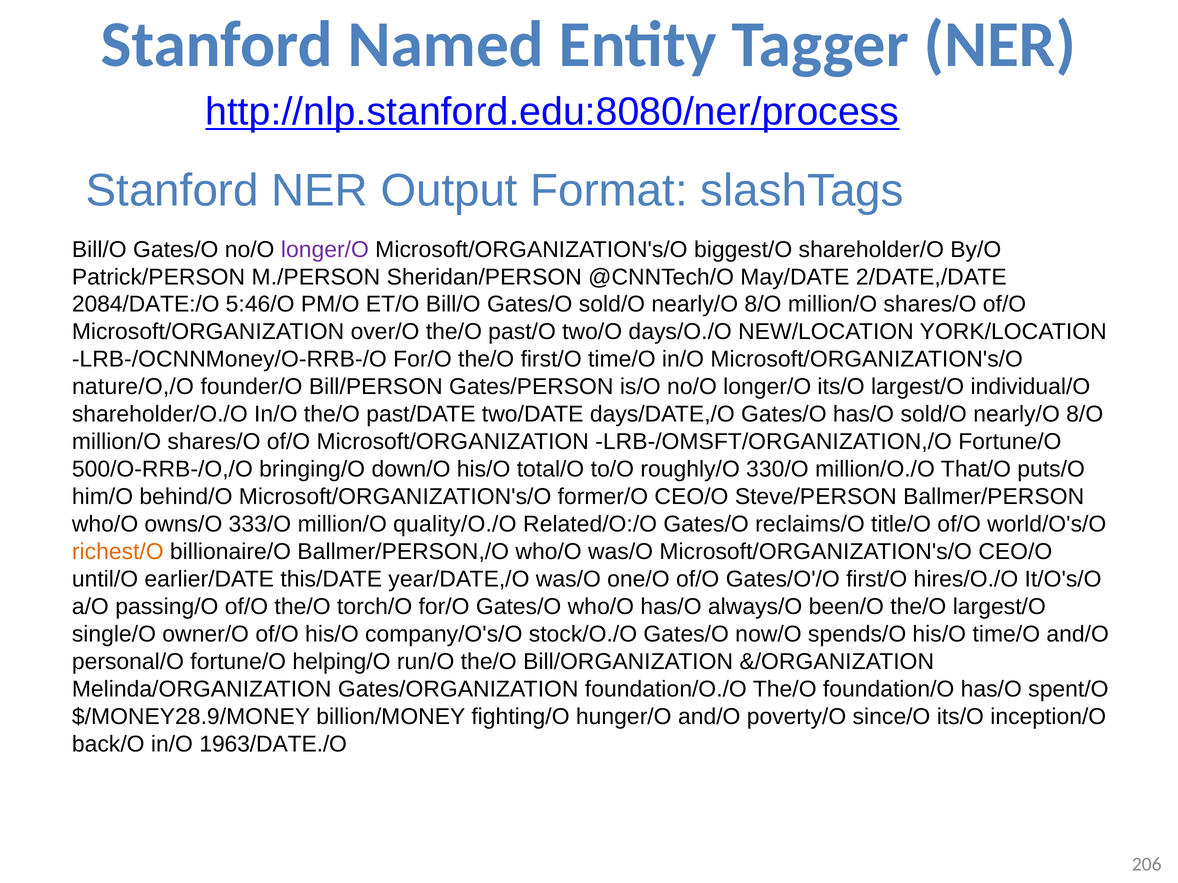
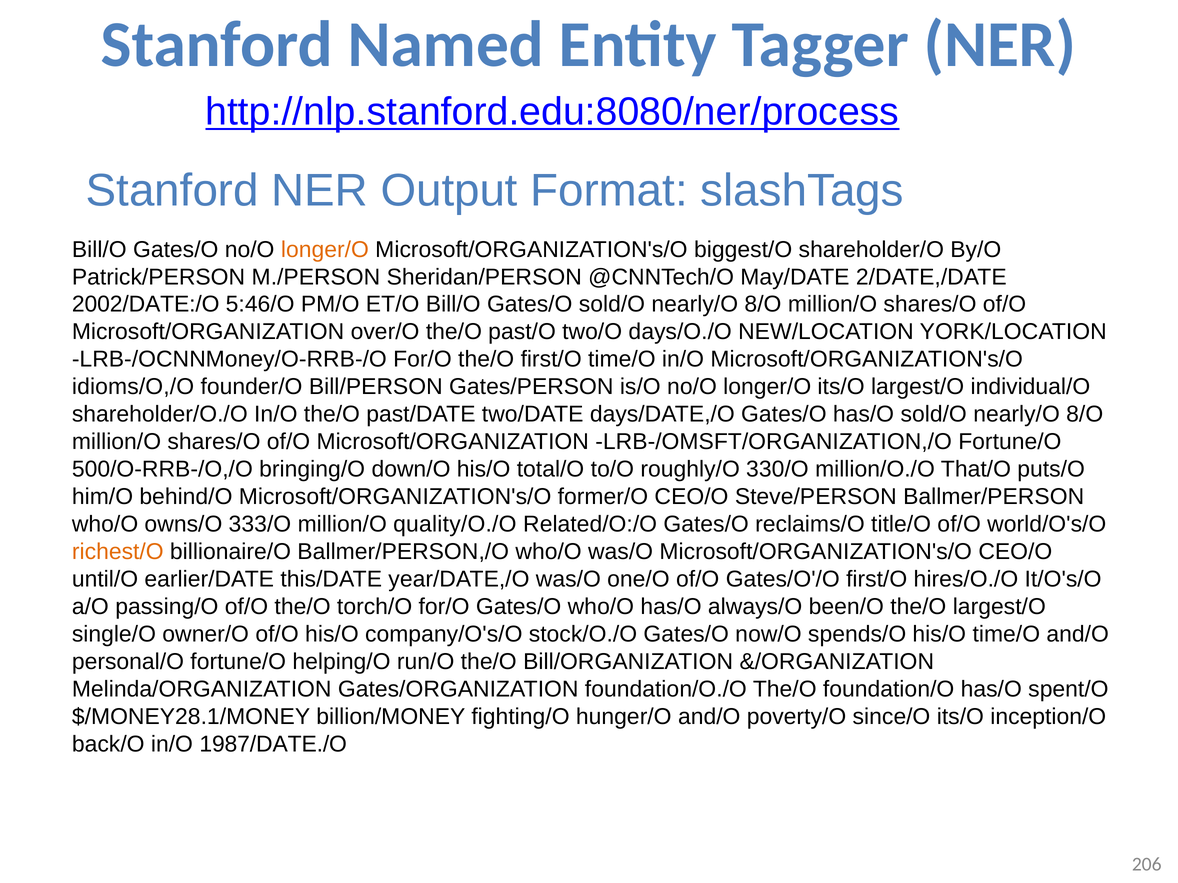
longer/O at (325, 250) colour: purple -> orange
2084/DATE:/O: 2084/DATE:/O -> 2002/DATE:/O
nature/O,/O: nature/O,/O -> idioms/O,/O
$/MONEY28.9/MONEY: $/MONEY28.9/MONEY -> $/MONEY28.1/MONEY
1963/DATE./O: 1963/DATE./O -> 1987/DATE./O
